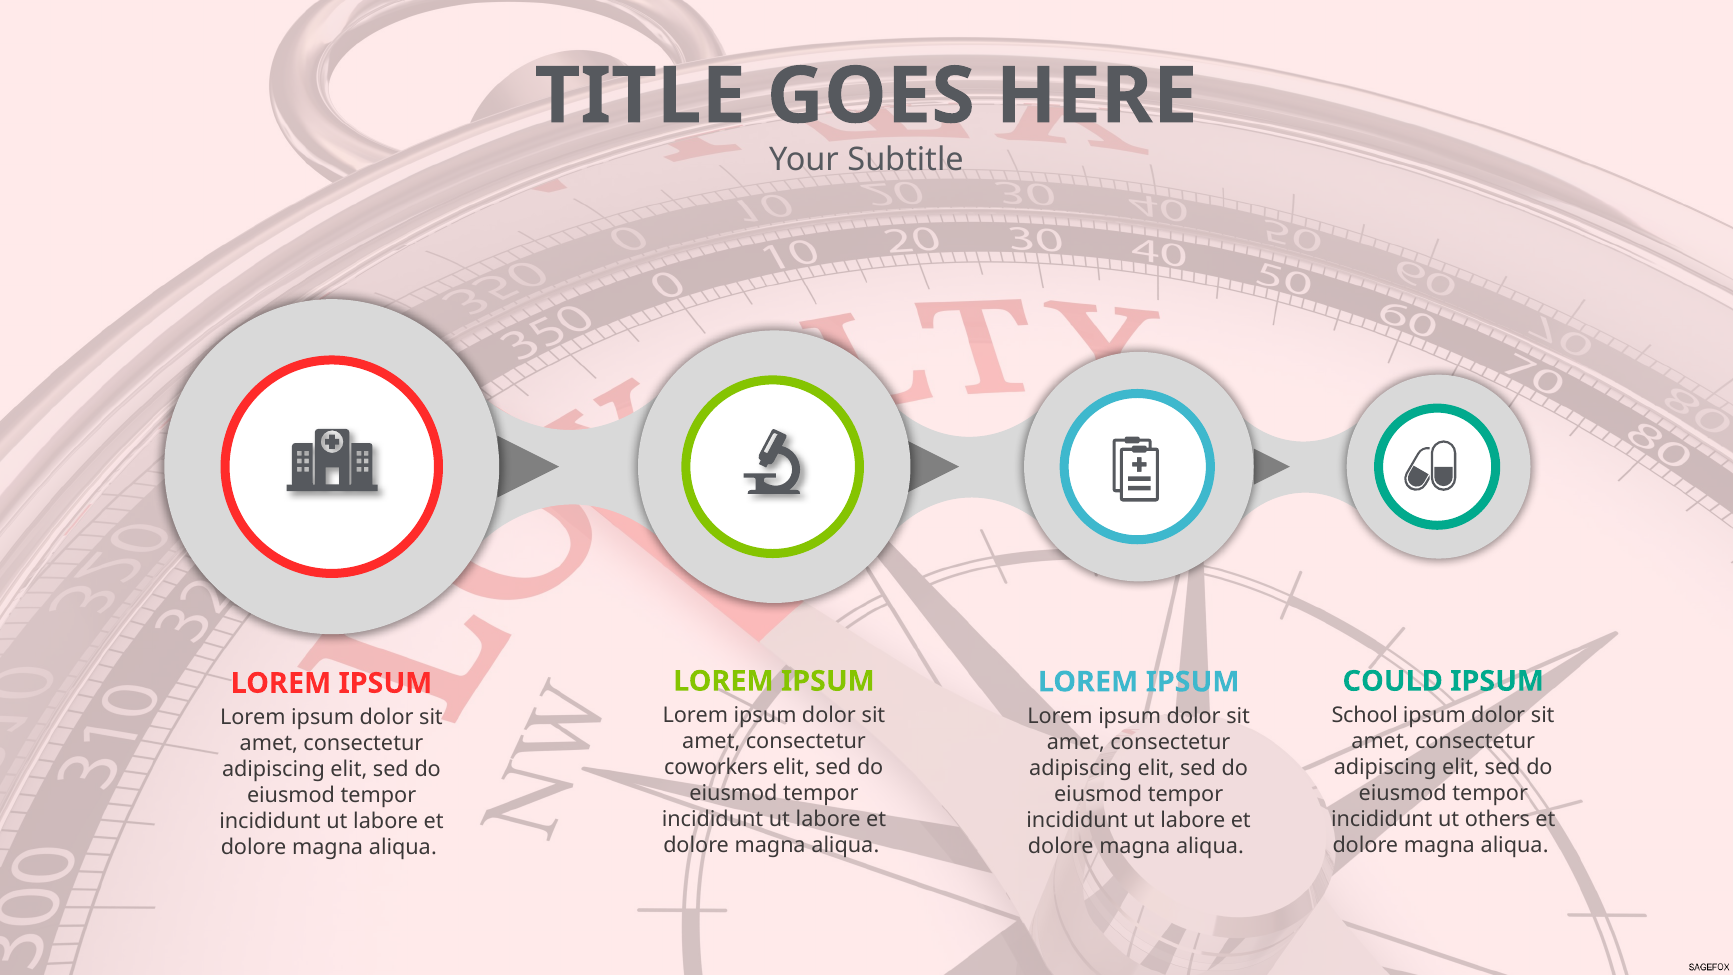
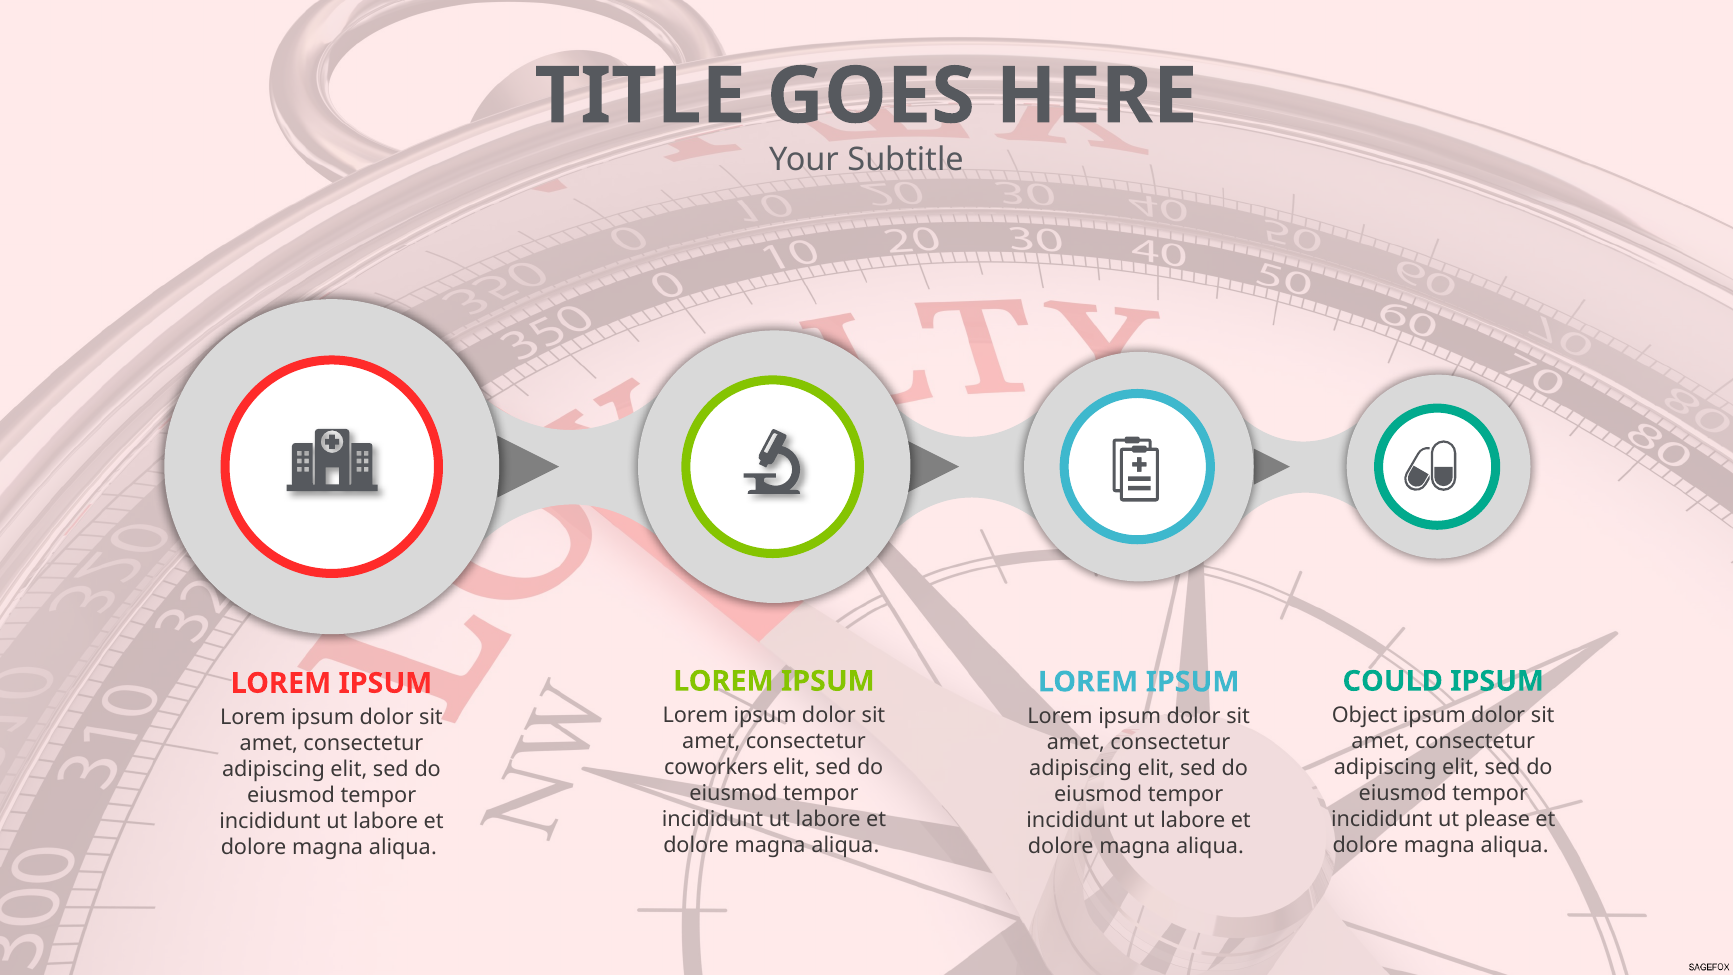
School: School -> Object
others: others -> please
